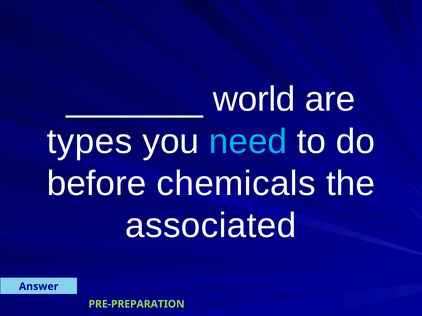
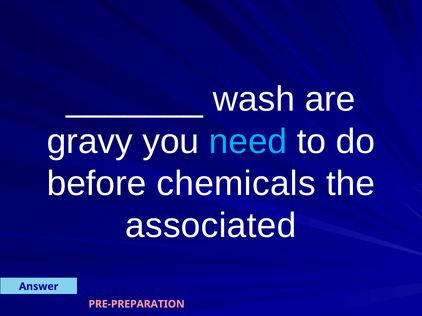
world: world -> wash
types: types -> gravy
PRE-PREPARATION colour: light green -> pink
